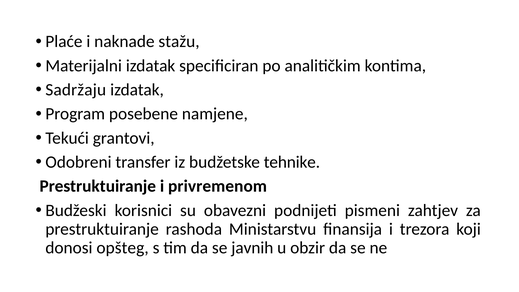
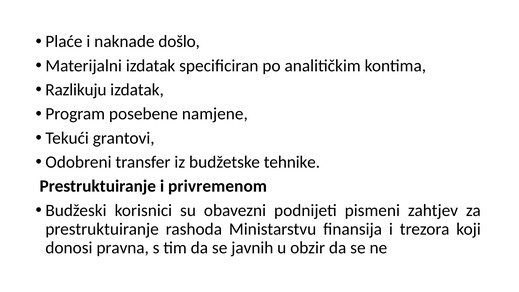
stažu: stažu -> došlo
Sadržaju: Sadržaju -> Razlikuju
opšteg: opšteg -> pravna
